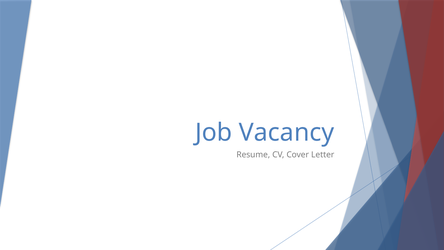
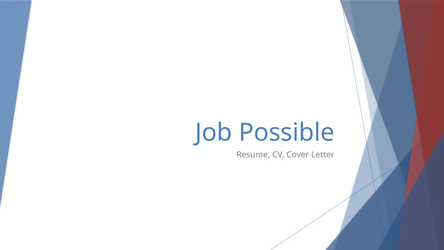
Vacancy: Vacancy -> Possible
